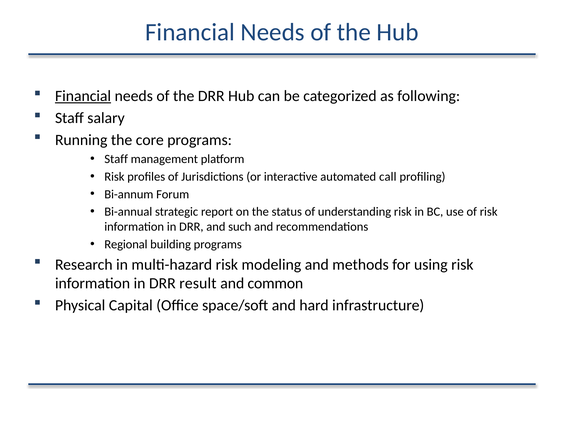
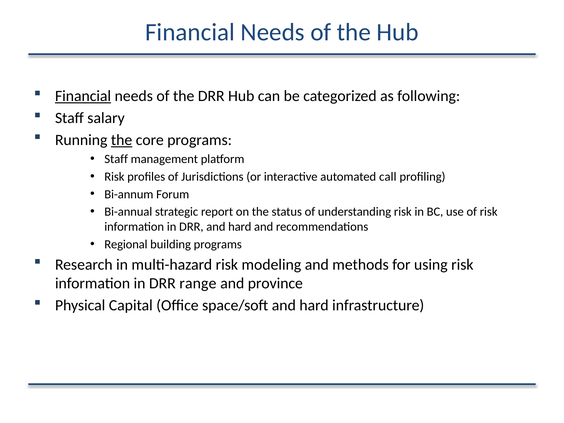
the at (122, 140) underline: none -> present
DRR and such: such -> hard
result: result -> range
common: common -> province
